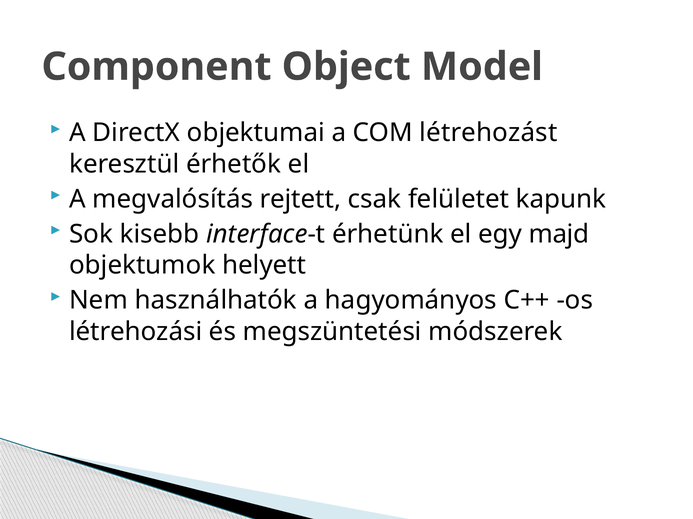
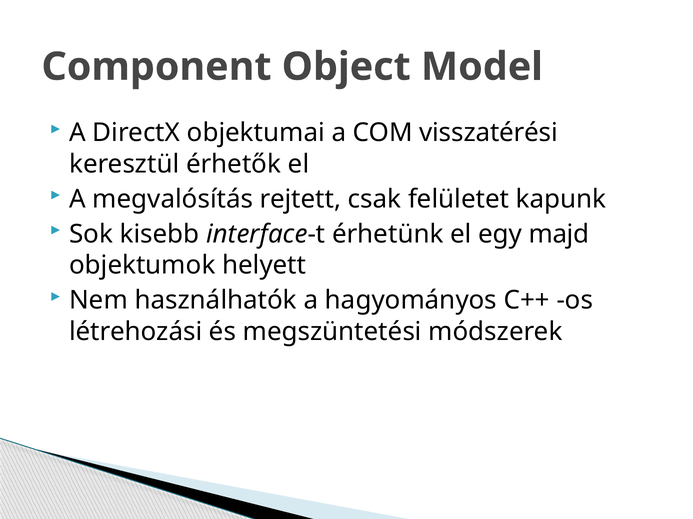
létrehozást: létrehozást -> visszatérési
